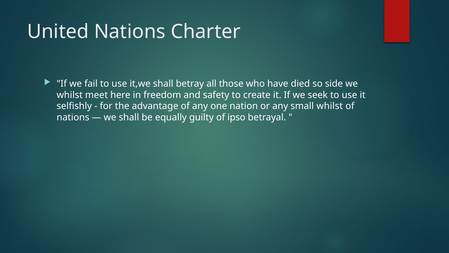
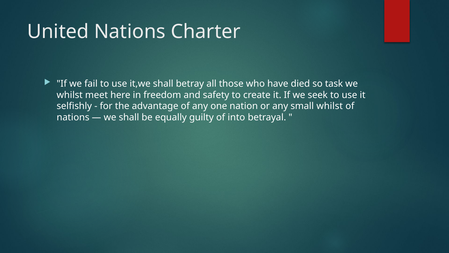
side: side -> task
ipso: ipso -> into
